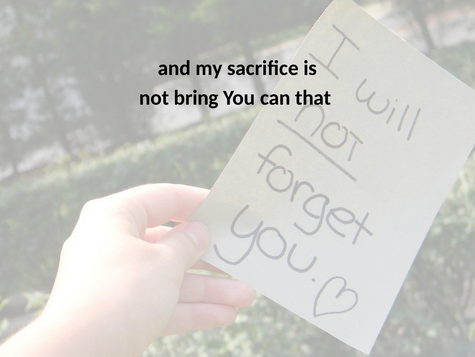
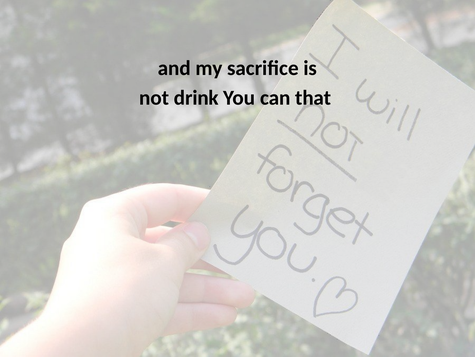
bring: bring -> drink
